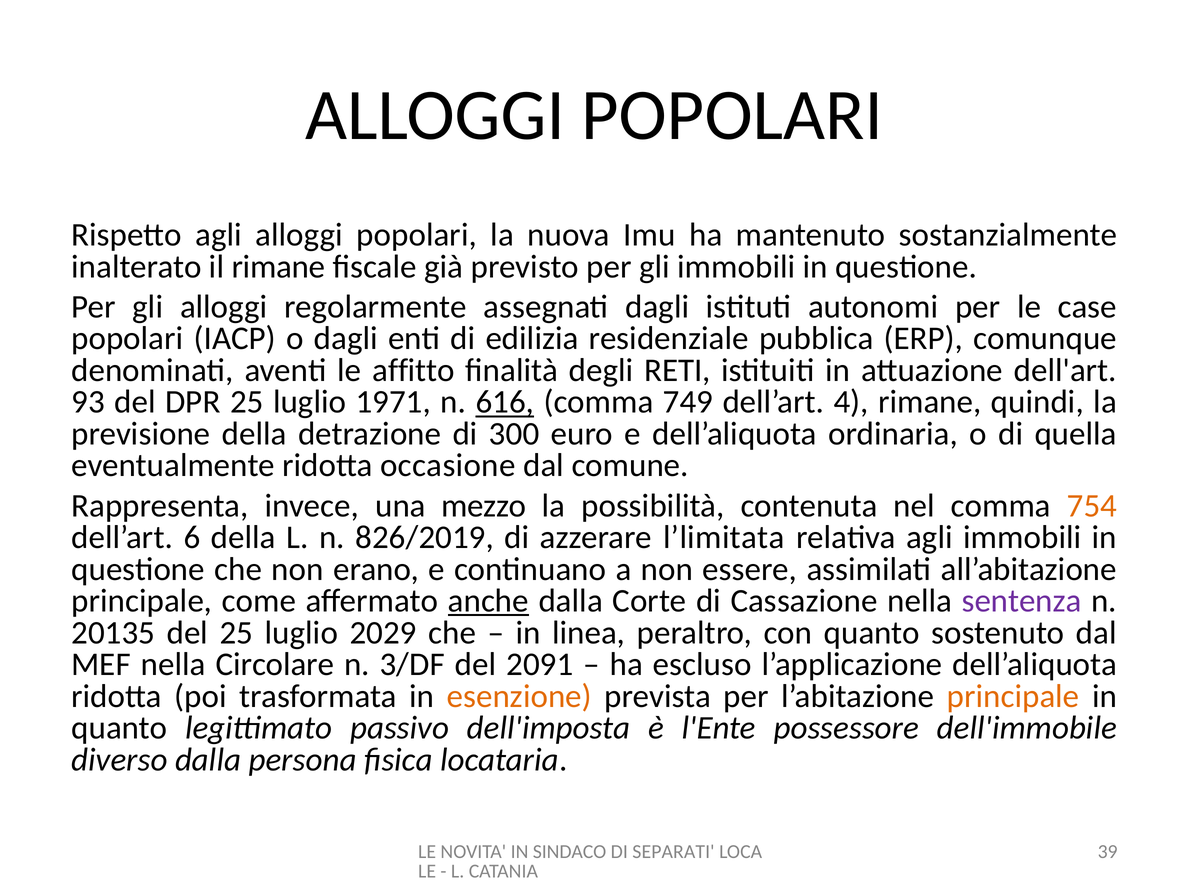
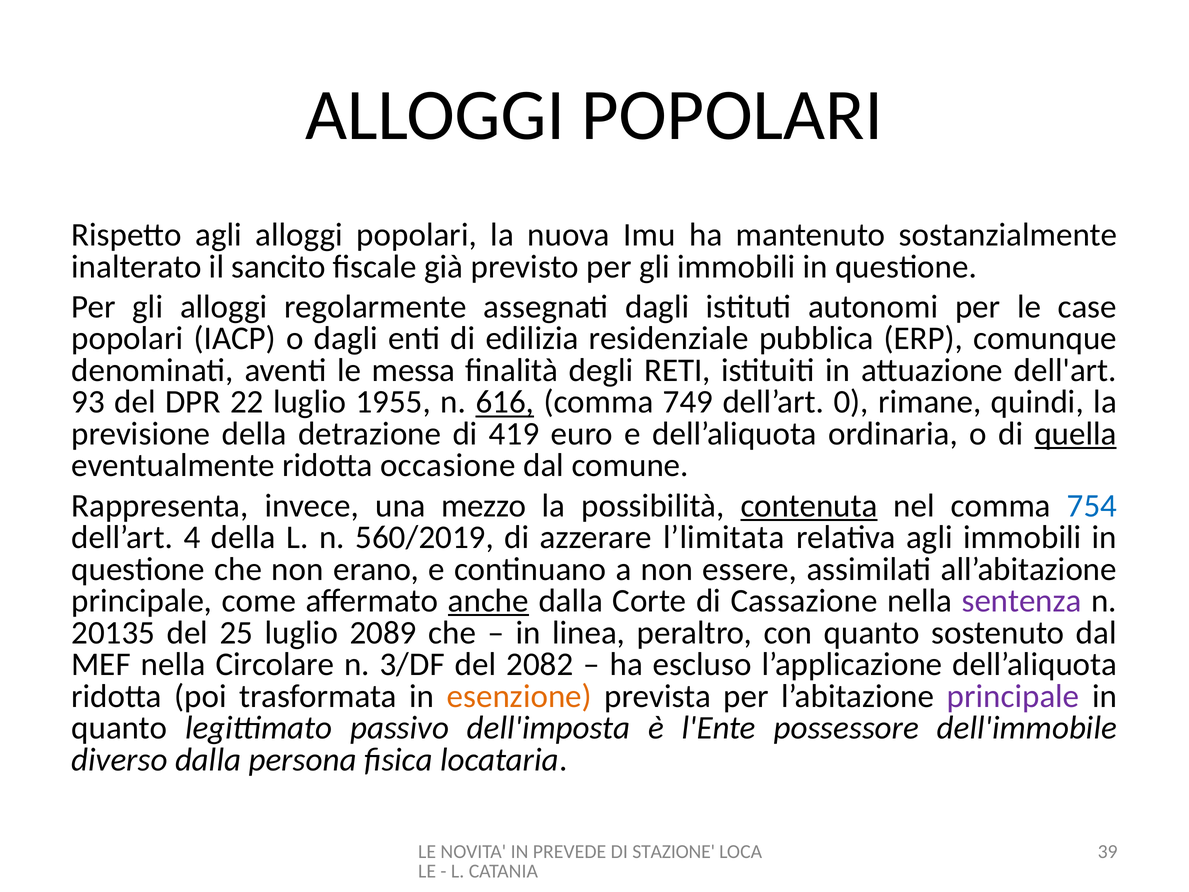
il rimane: rimane -> sancito
affitto: affitto -> messa
DPR 25: 25 -> 22
1971: 1971 -> 1955
4: 4 -> 0
300: 300 -> 419
quella underline: none -> present
contenuta underline: none -> present
754 colour: orange -> blue
6: 6 -> 4
826/2019: 826/2019 -> 560/2019
2029: 2029 -> 2089
2091: 2091 -> 2082
principale at (1013, 696) colour: orange -> purple
SINDACO: SINDACO -> PREVEDE
SEPARATI: SEPARATI -> STAZIONE
